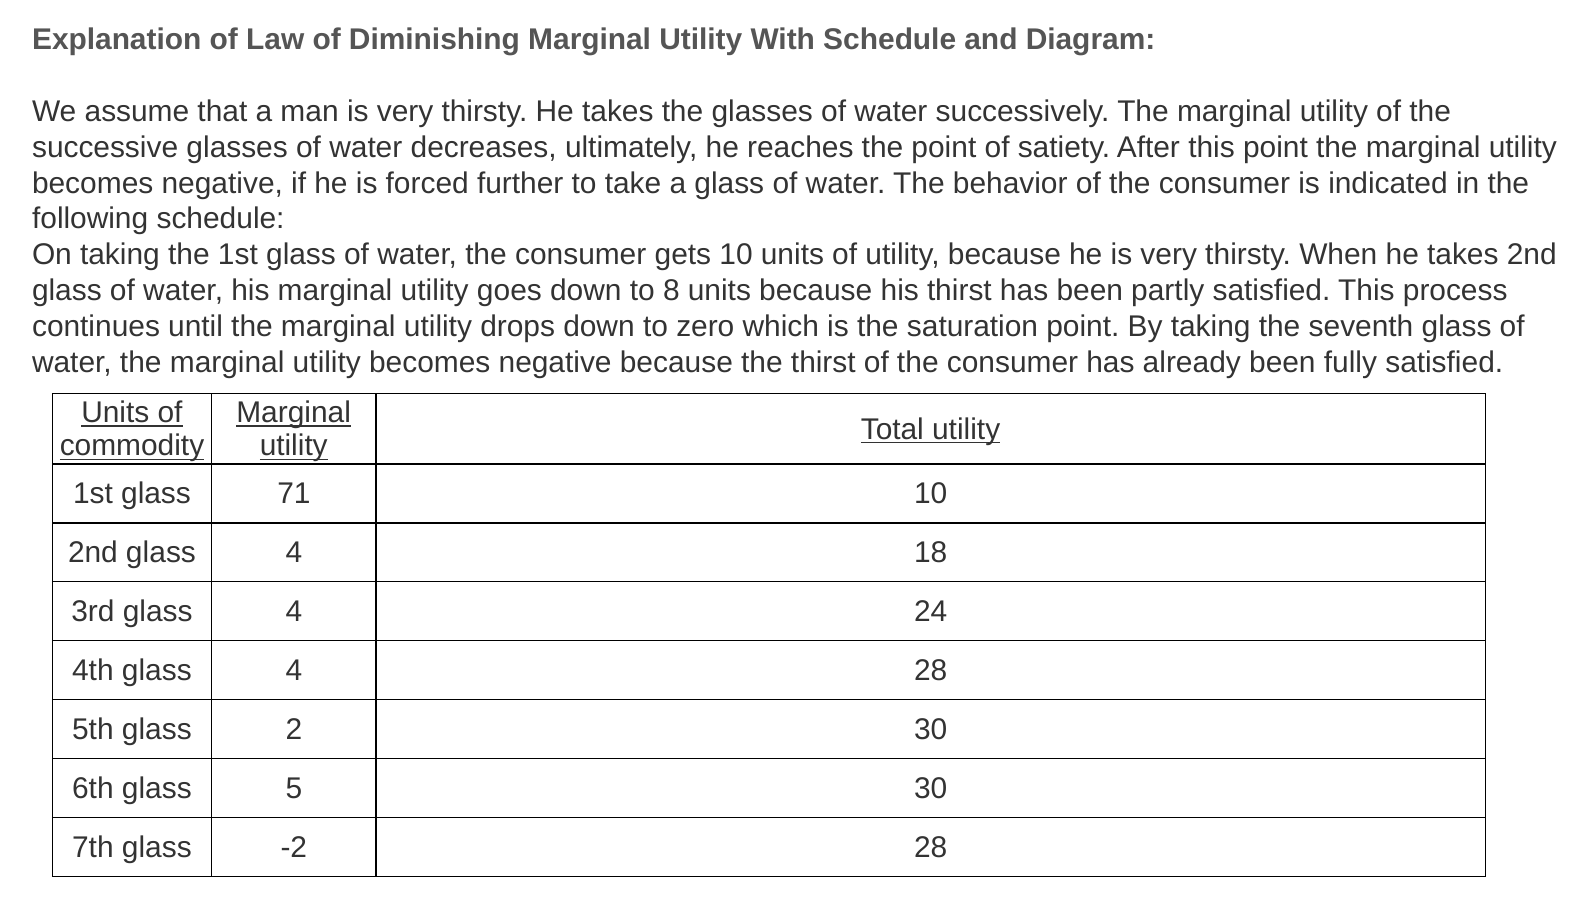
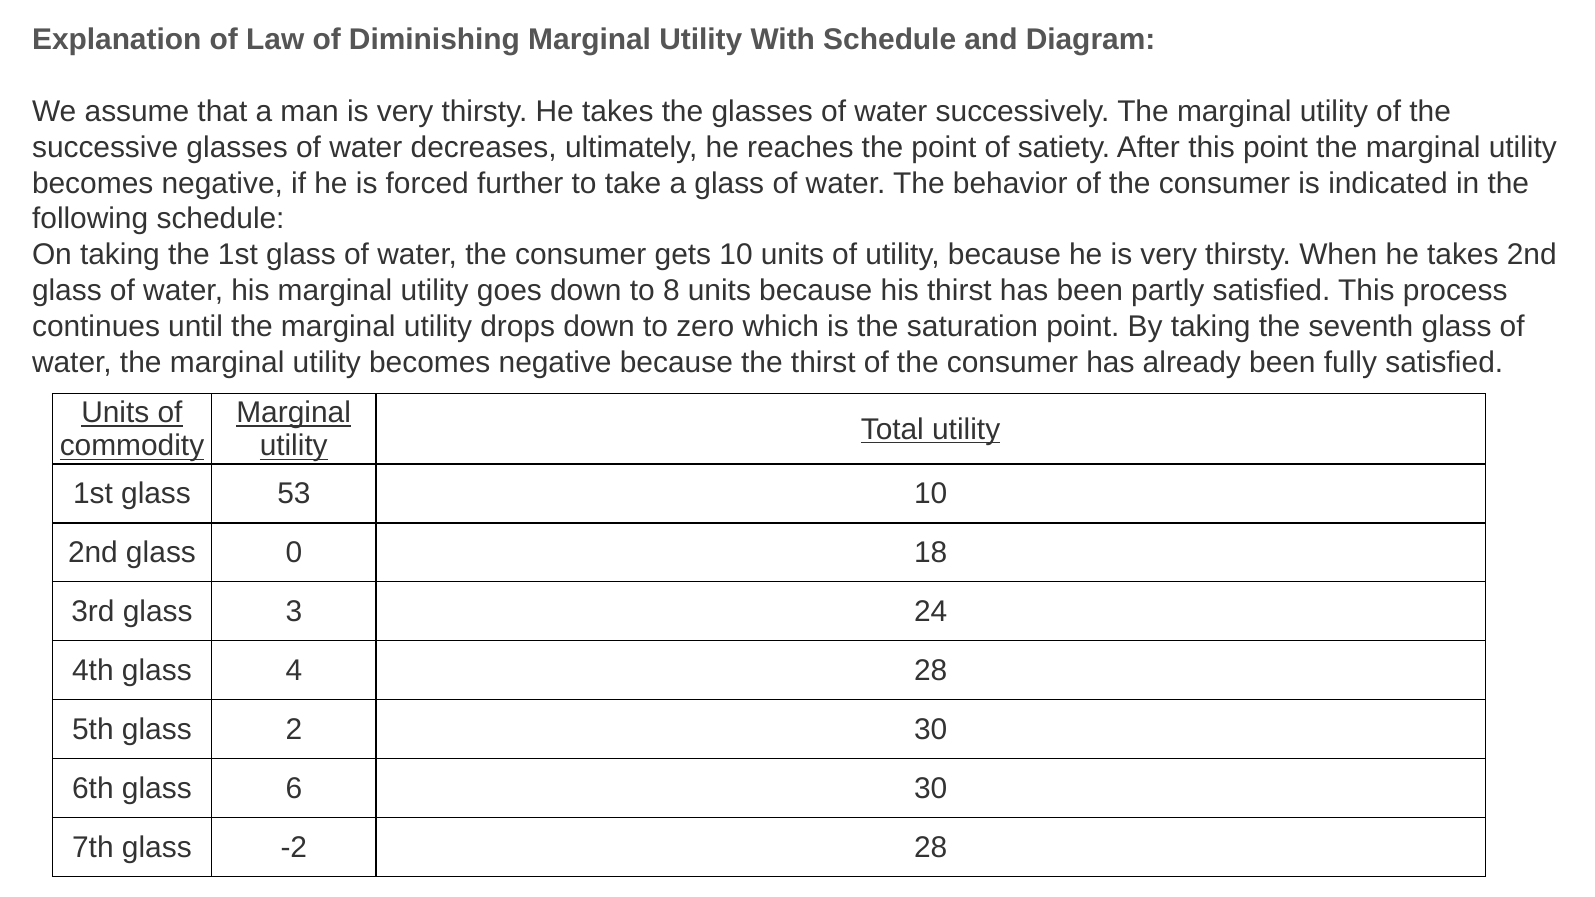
71: 71 -> 53
2nd glass 4: 4 -> 0
3rd glass 4: 4 -> 3
5: 5 -> 6
